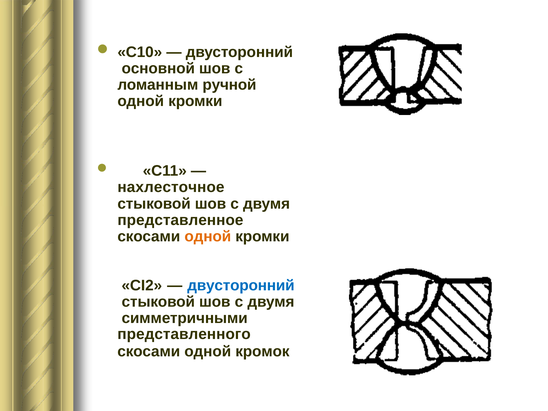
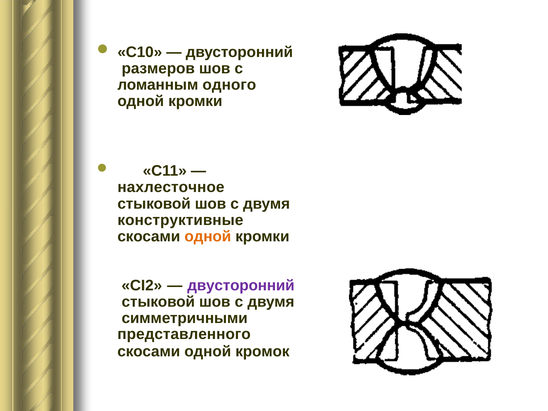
основной: основной -> размеров
ручной: ручной -> одного
представленное: представленное -> конструктивные
двусторонний at (241, 285) colour: blue -> purple
